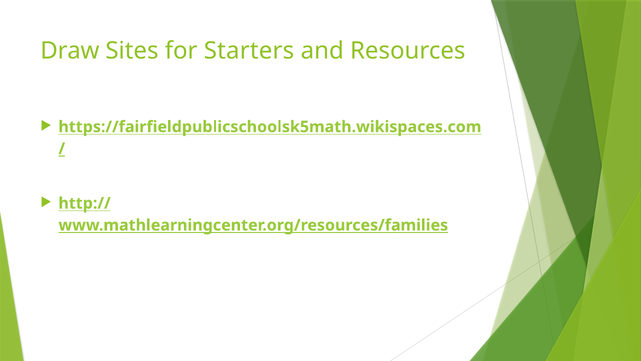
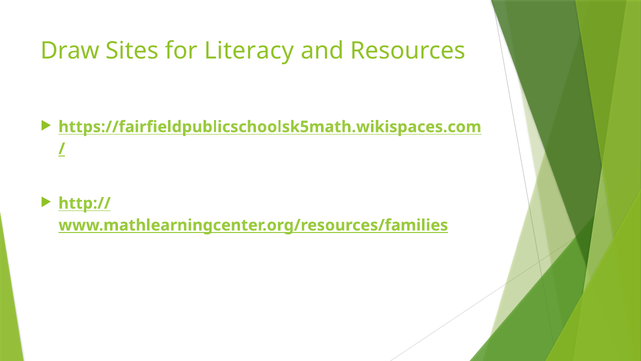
Starters: Starters -> Literacy
